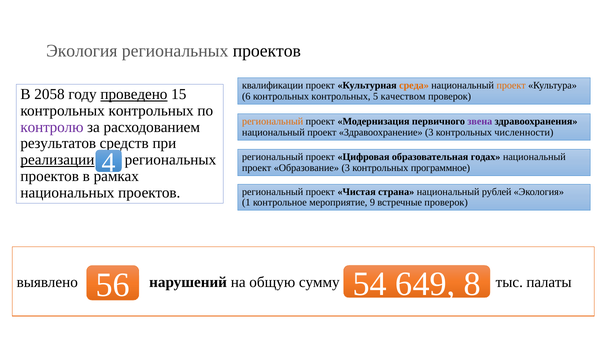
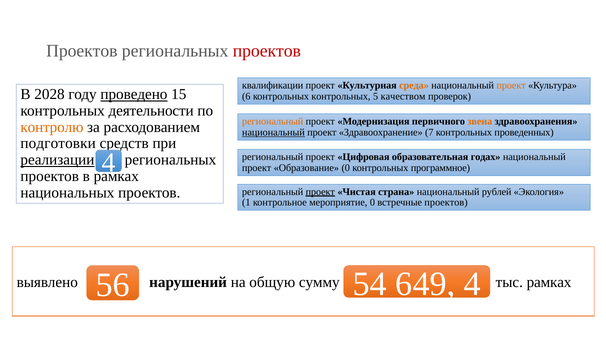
Экология at (82, 51): Экология -> Проектов
проектов at (267, 51) colour: black -> red
2058: 2058 -> 2028
контрольных at (151, 111): контрольных -> деятельности
звена colour: purple -> orange
контролю colour: purple -> orange
национальный at (273, 132) underline: none -> present
Здравоохранение 3: 3 -> 7
численности: численности -> проведенных
результатов: результатов -> подготовки
Образование 3: 3 -> 0
проект at (320, 192) underline: none -> present
мероприятие 9: 9 -> 0
встречные проверок: проверок -> проектов
8 at (472, 284): 8 -> 4
тыс палаты: палаты -> рамках
